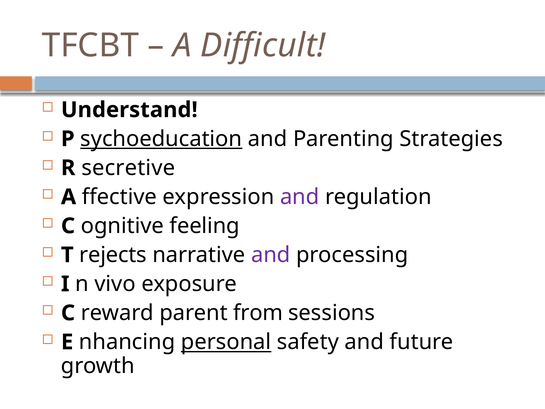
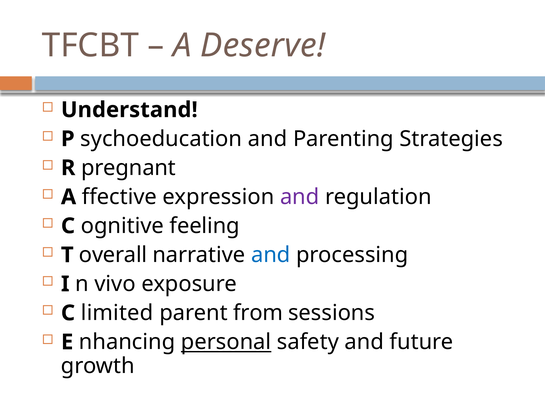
Difficult: Difficult -> Deserve
sychoeducation underline: present -> none
secretive: secretive -> pregnant
rejects: rejects -> overall
and at (271, 255) colour: purple -> blue
reward: reward -> limited
